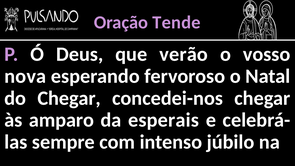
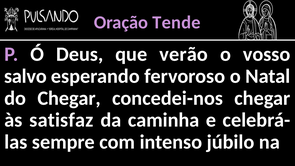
nova: nova -> salvo
amparo: amparo -> satisfaz
esperais: esperais -> caminha
